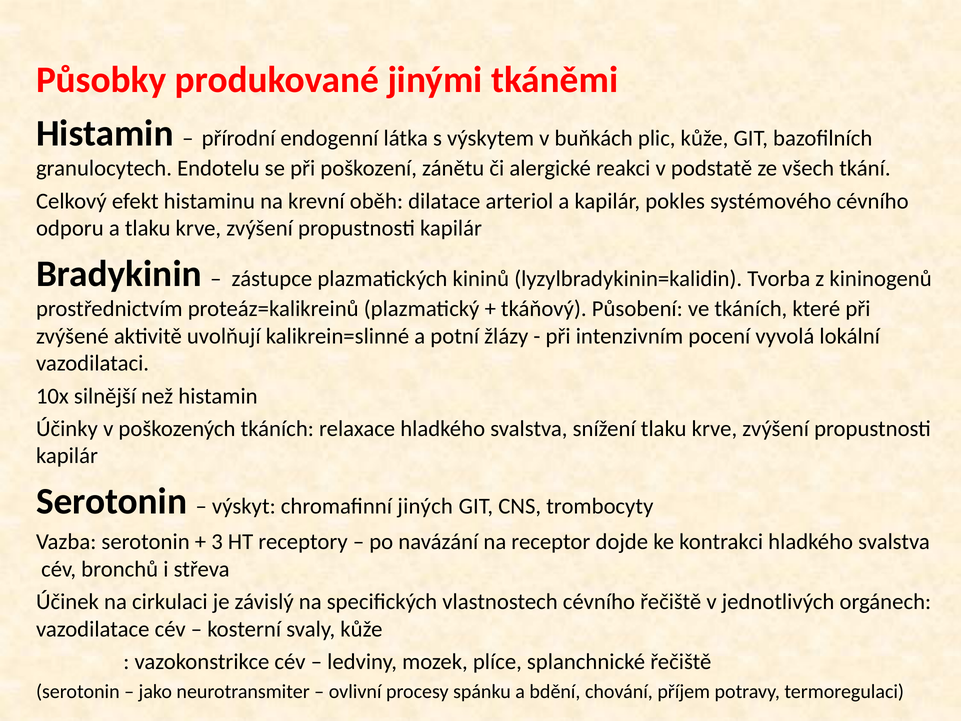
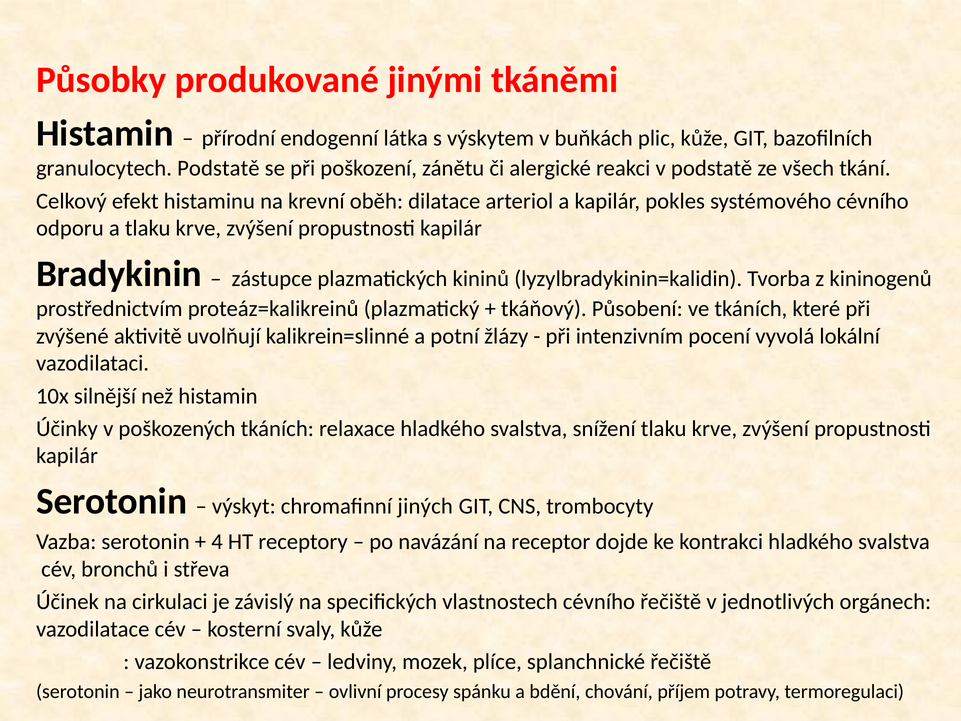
granulocytech Endotelu: Endotelu -> Podstatě
3: 3 -> 4
